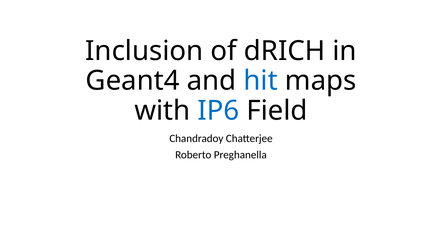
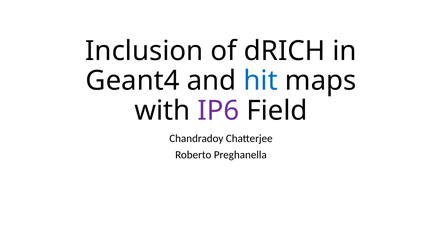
IP6 colour: blue -> purple
